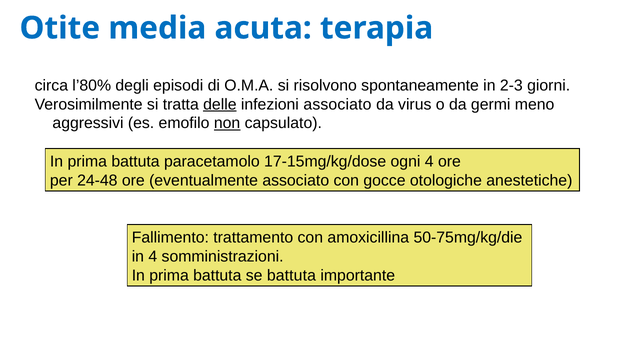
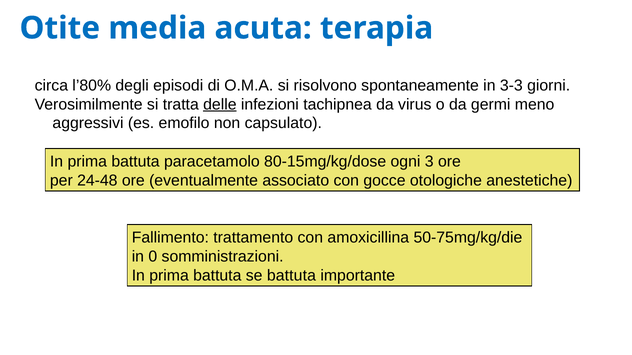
2-3: 2-3 -> 3-3
infezioni associato: associato -> tachipnea
non underline: present -> none
17-15mg/kg/dose: 17-15mg/kg/dose -> 80-15mg/kg/dose
ogni 4: 4 -> 3
in 4: 4 -> 0
